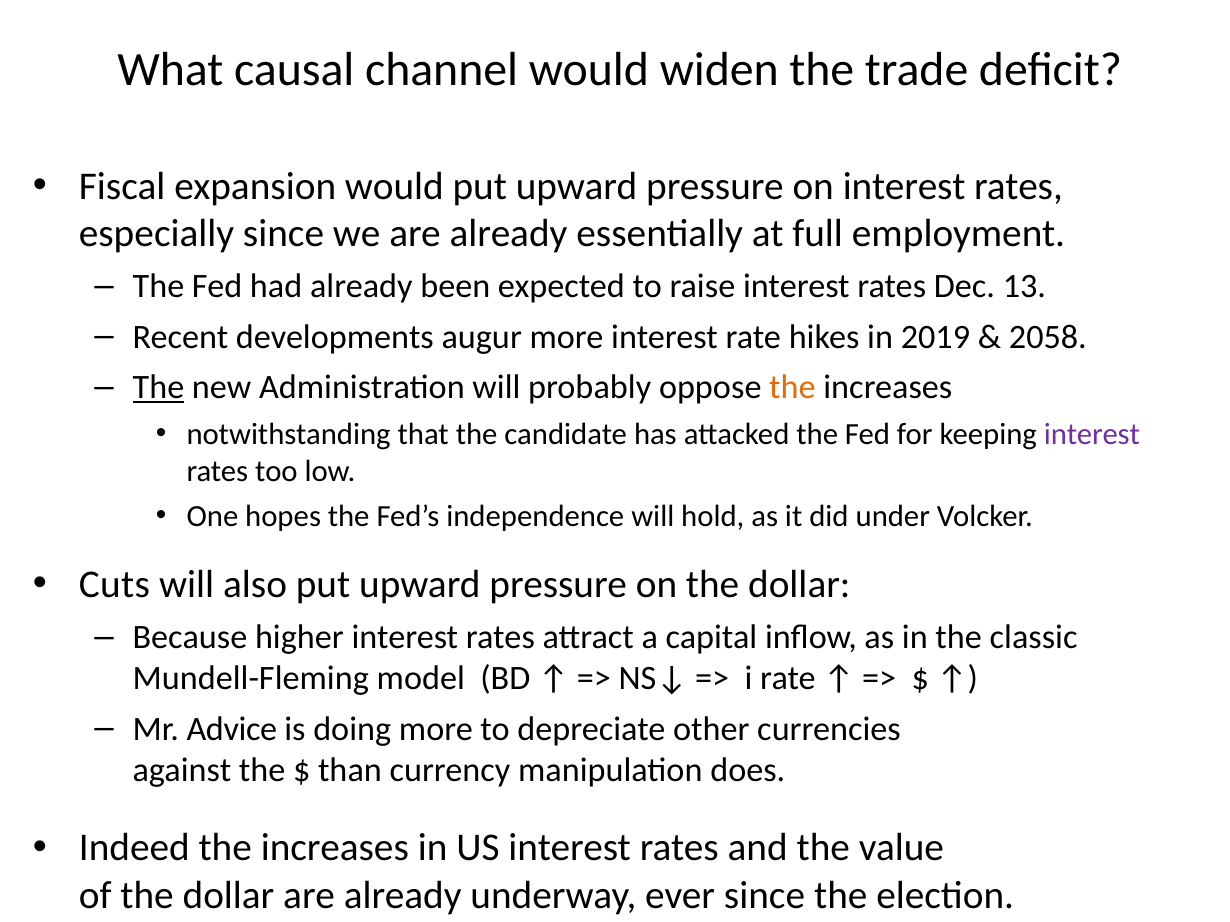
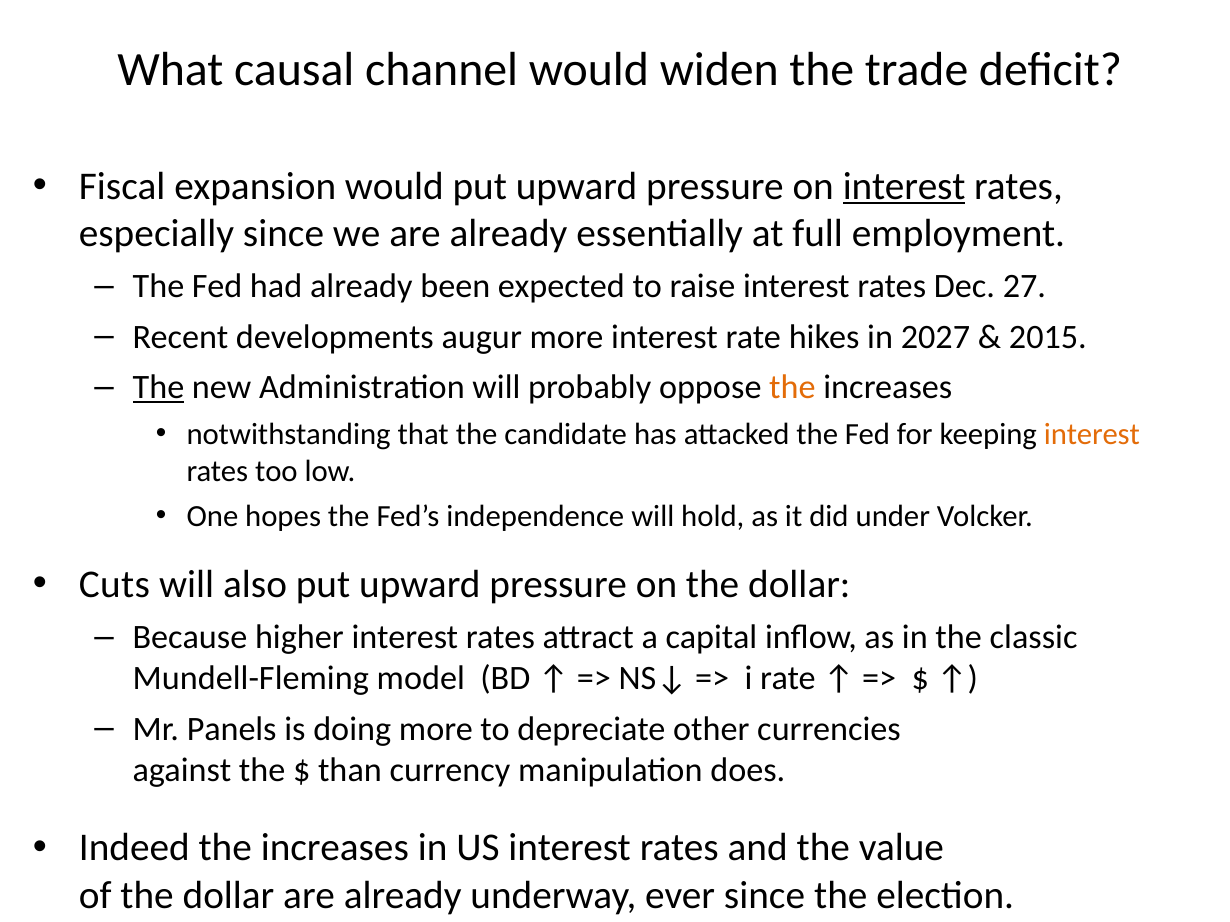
interest at (904, 186) underline: none -> present
13: 13 -> 27
2019: 2019 -> 2027
2058: 2058 -> 2015
interest at (1092, 435) colour: purple -> orange
Advice: Advice -> Panels
